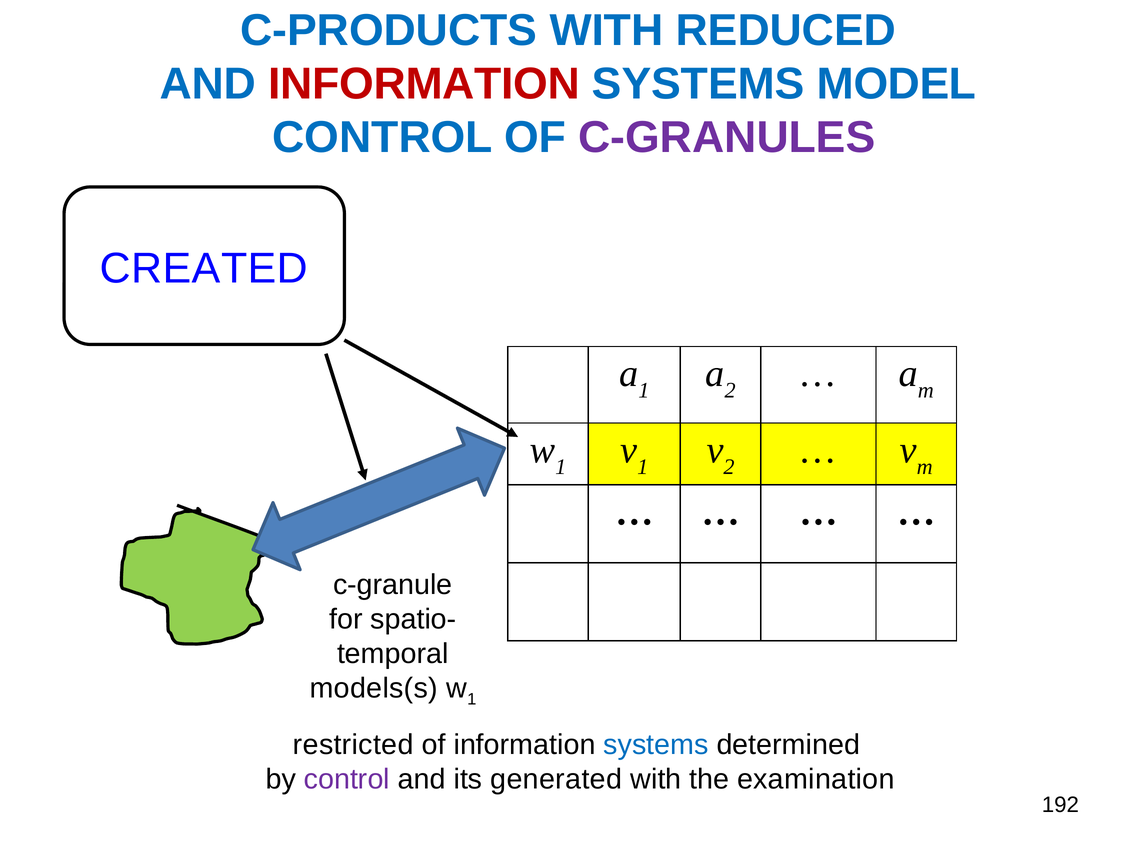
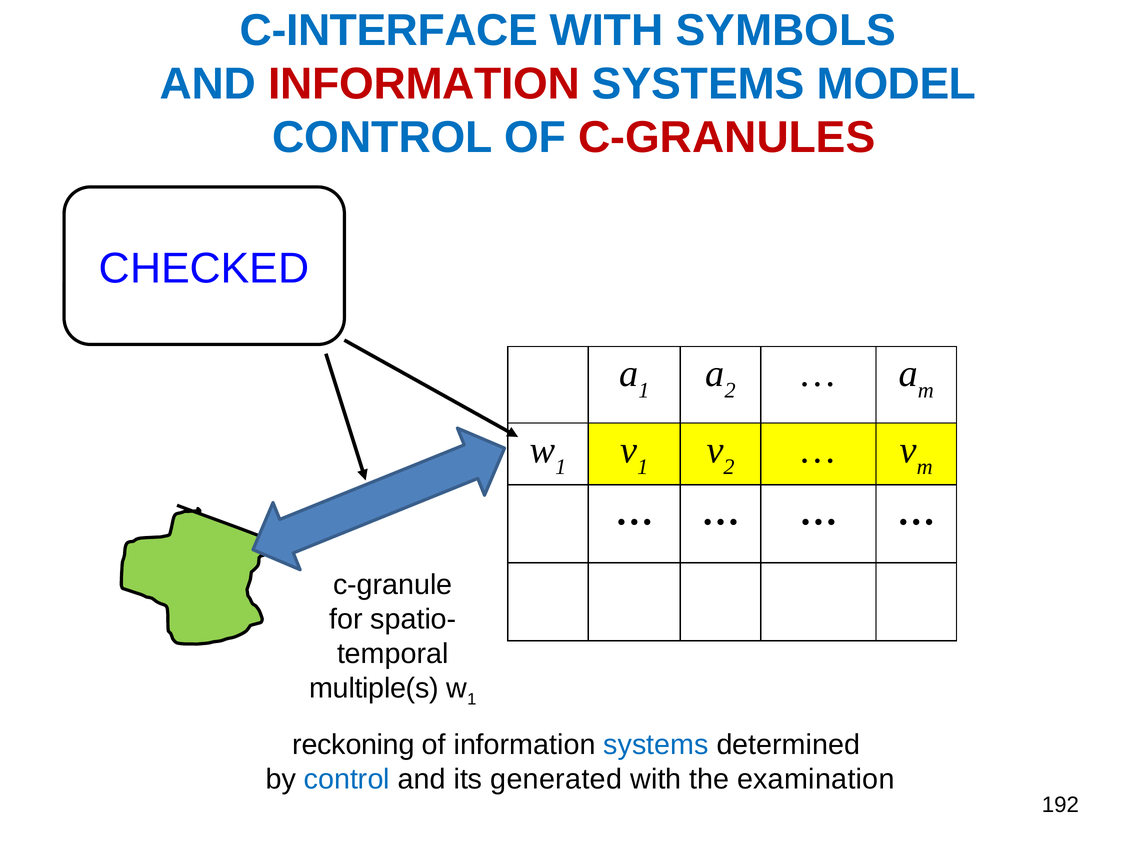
C-PRODUCTS: C-PRODUCTS -> C-INTERFACE
REDUCED: REDUCED -> SYMBOLS
C-GRANULES colour: purple -> red
CREATED: CREATED -> CHECKED
models(s: models(s -> multiple(s
restricted: restricted -> reckoning
control at (347, 779) colour: purple -> blue
